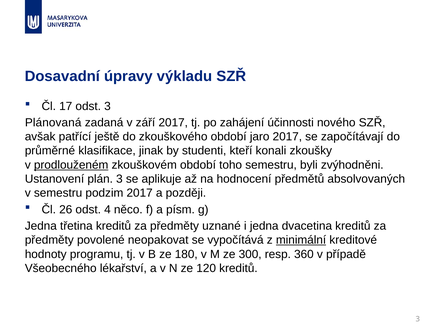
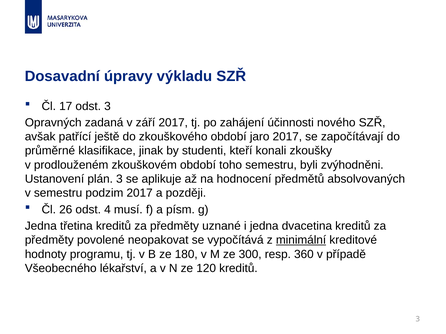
Plánovaná: Plánovaná -> Opravných
prodlouženém underline: present -> none
něco: něco -> musí
